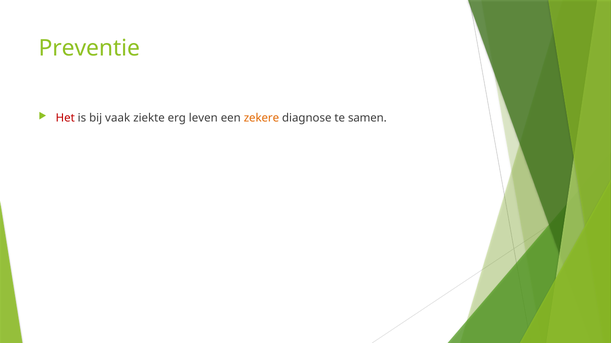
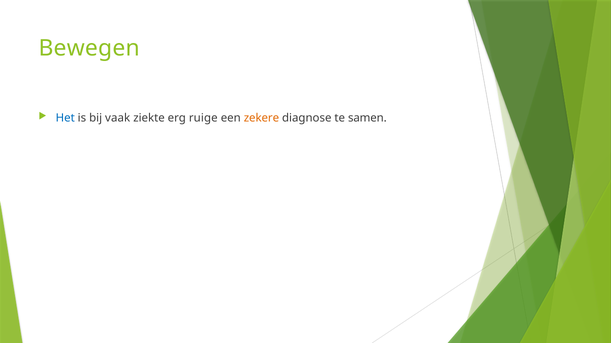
Preventie: Preventie -> Bewegen
Het colour: red -> blue
leven: leven -> ruige
